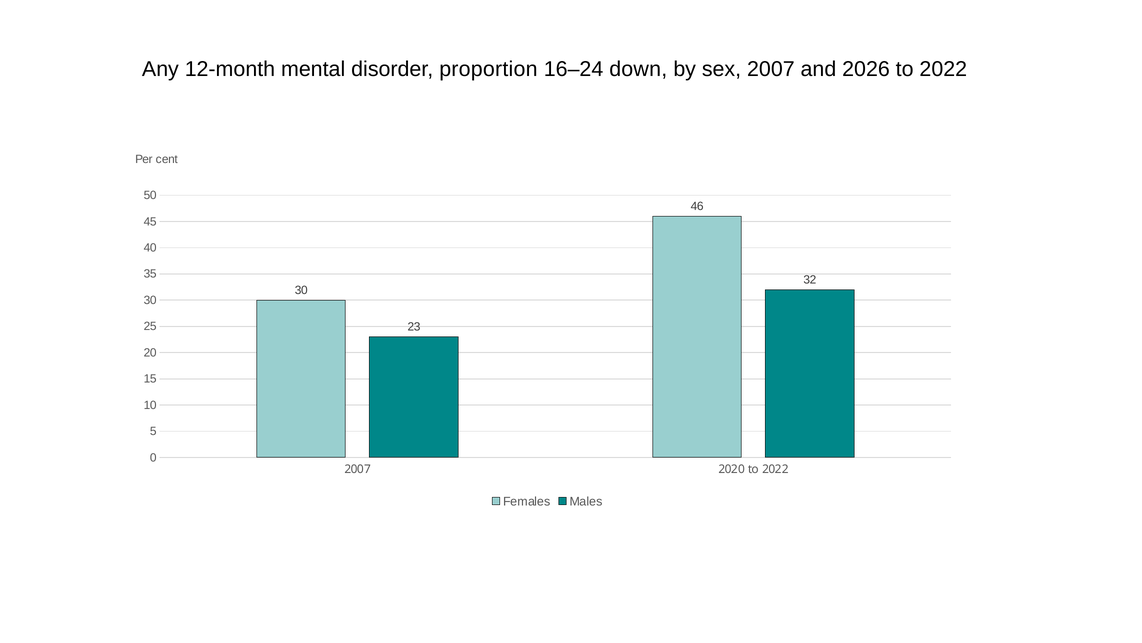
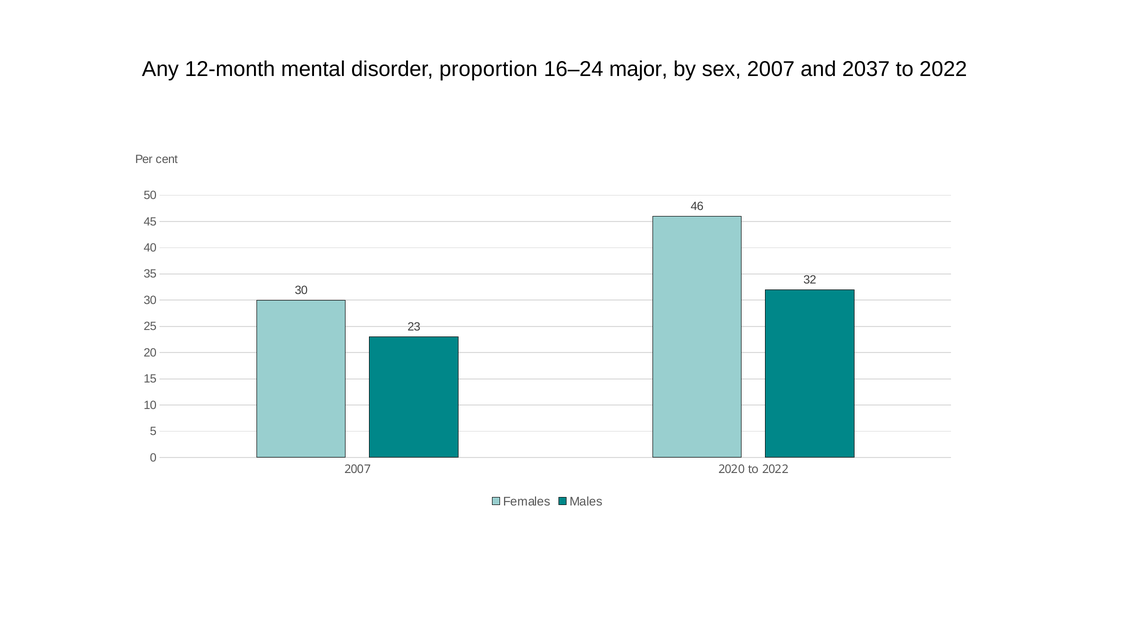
down: down -> major
2026: 2026 -> 2037
